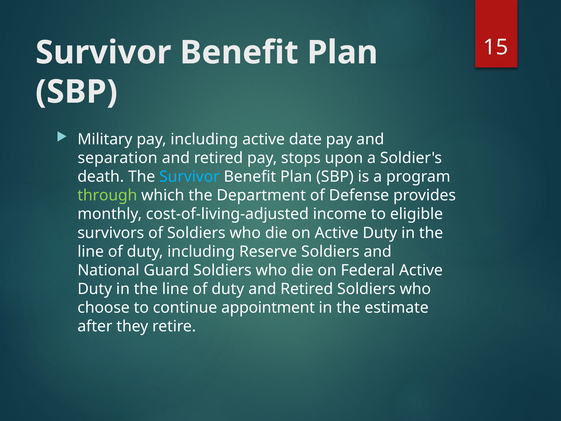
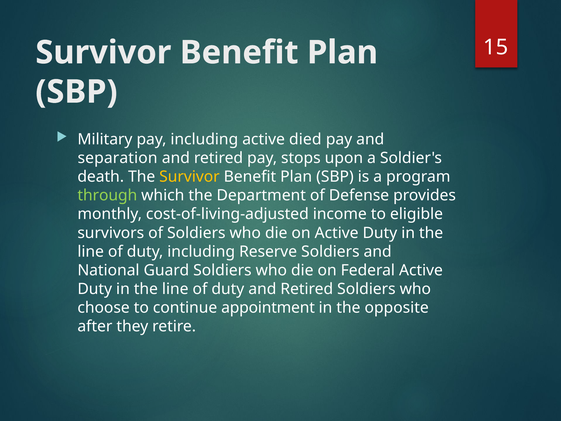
date: date -> died
Survivor at (189, 177) colour: light blue -> yellow
estimate: estimate -> opposite
